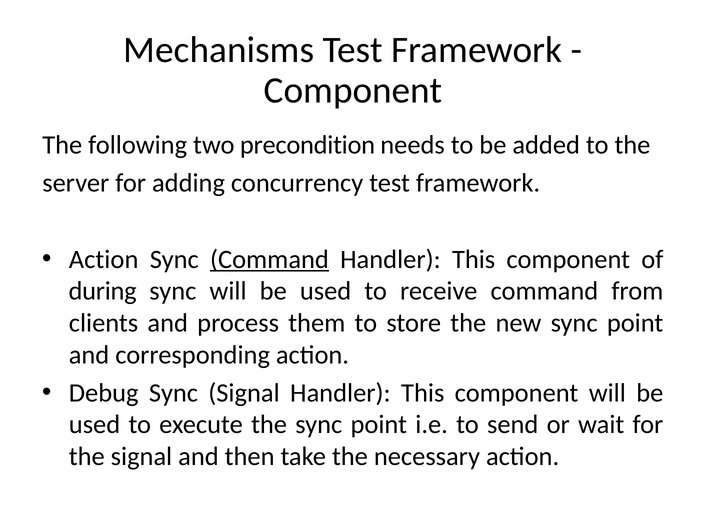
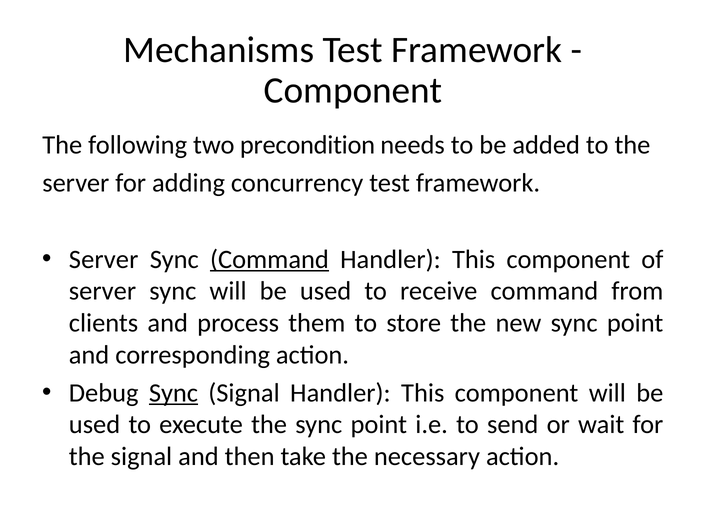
Action at (104, 259): Action -> Server
during at (103, 291): during -> server
Sync at (173, 393) underline: none -> present
